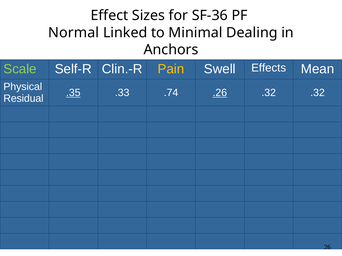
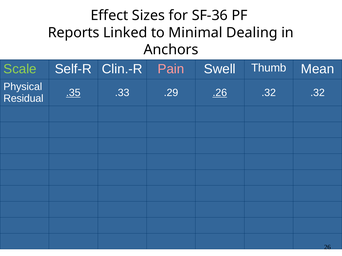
Normal: Normal -> Reports
Pain colour: yellow -> pink
Effects: Effects -> Thumb
.74: .74 -> .29
